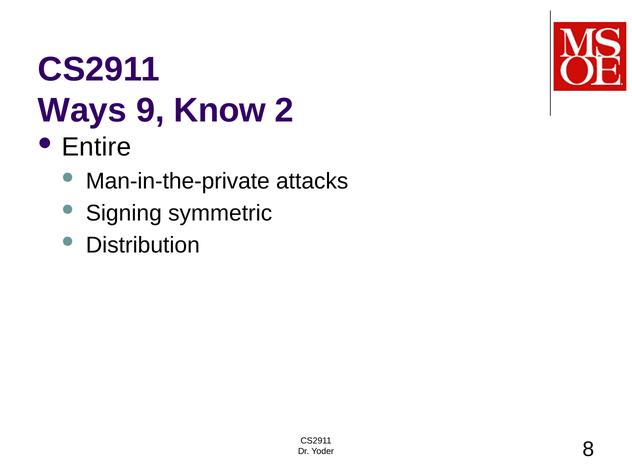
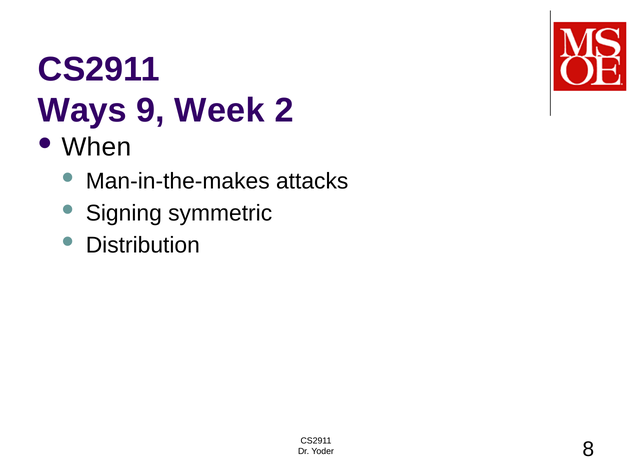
Know: Know -> Week
Entire: Entire -> When
Man-in-the-private: Man-in-the-private -> Man-in-the-makes
